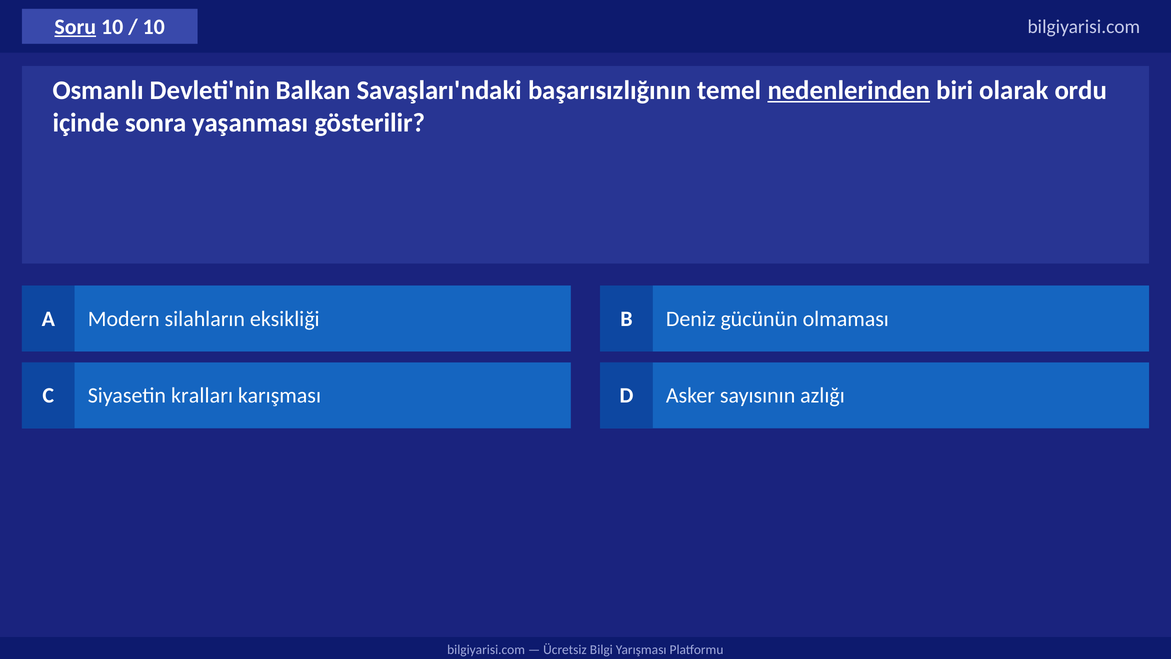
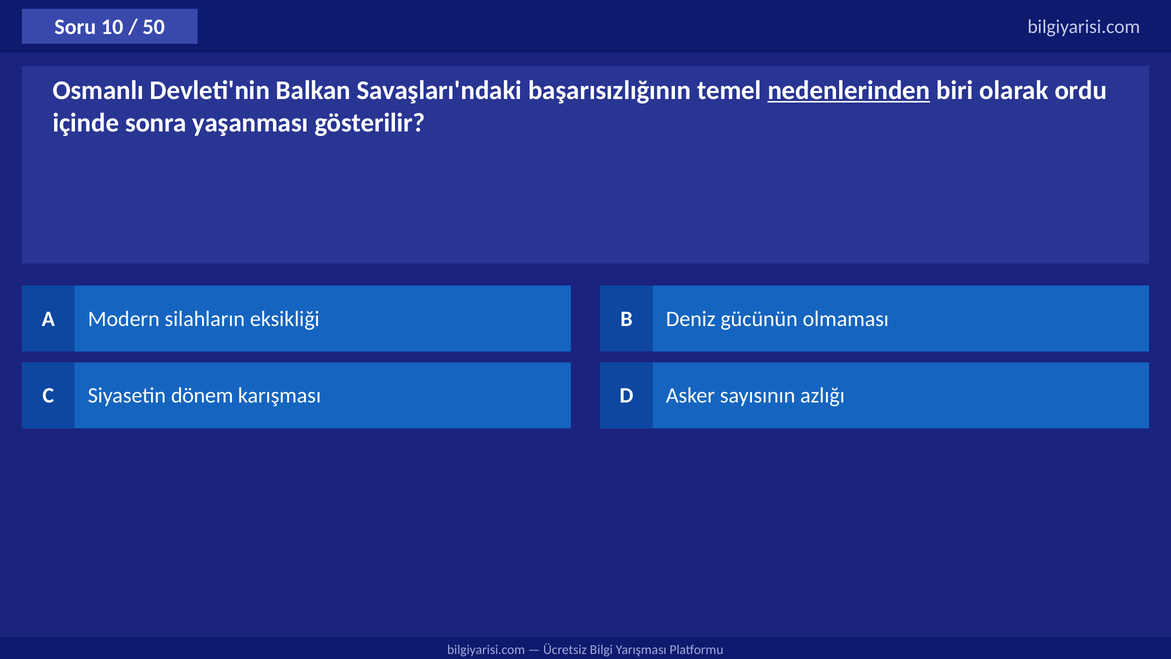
Soru underline: present -> none
10 at (154, 27): 10 -> 50
kralları: kralları -> dönem
